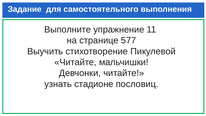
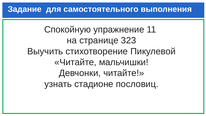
Выполните: Выполните -> Спокойную
577: 577 -> 323
